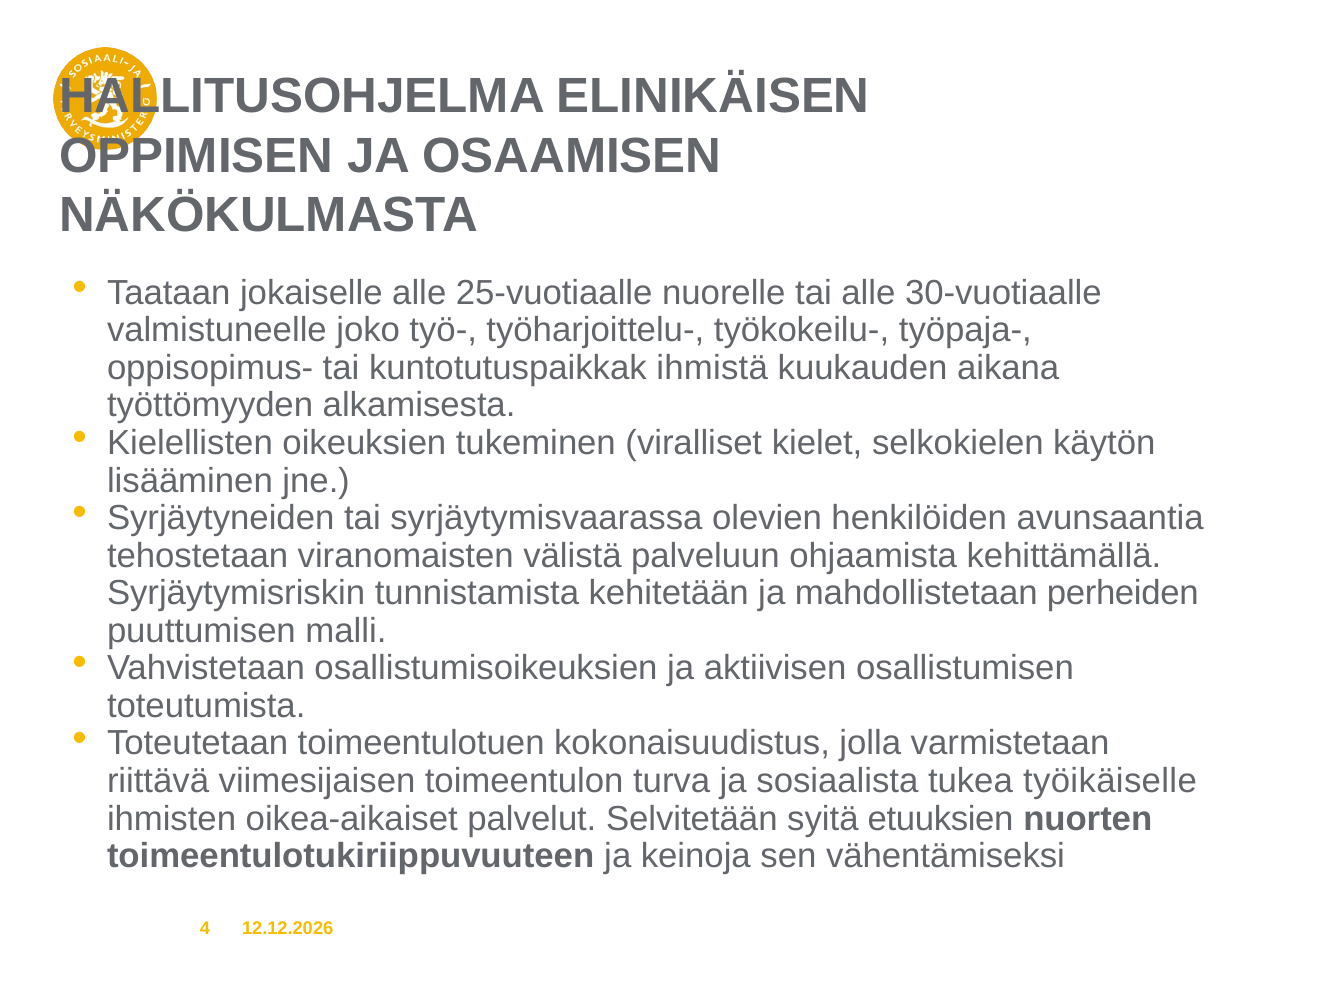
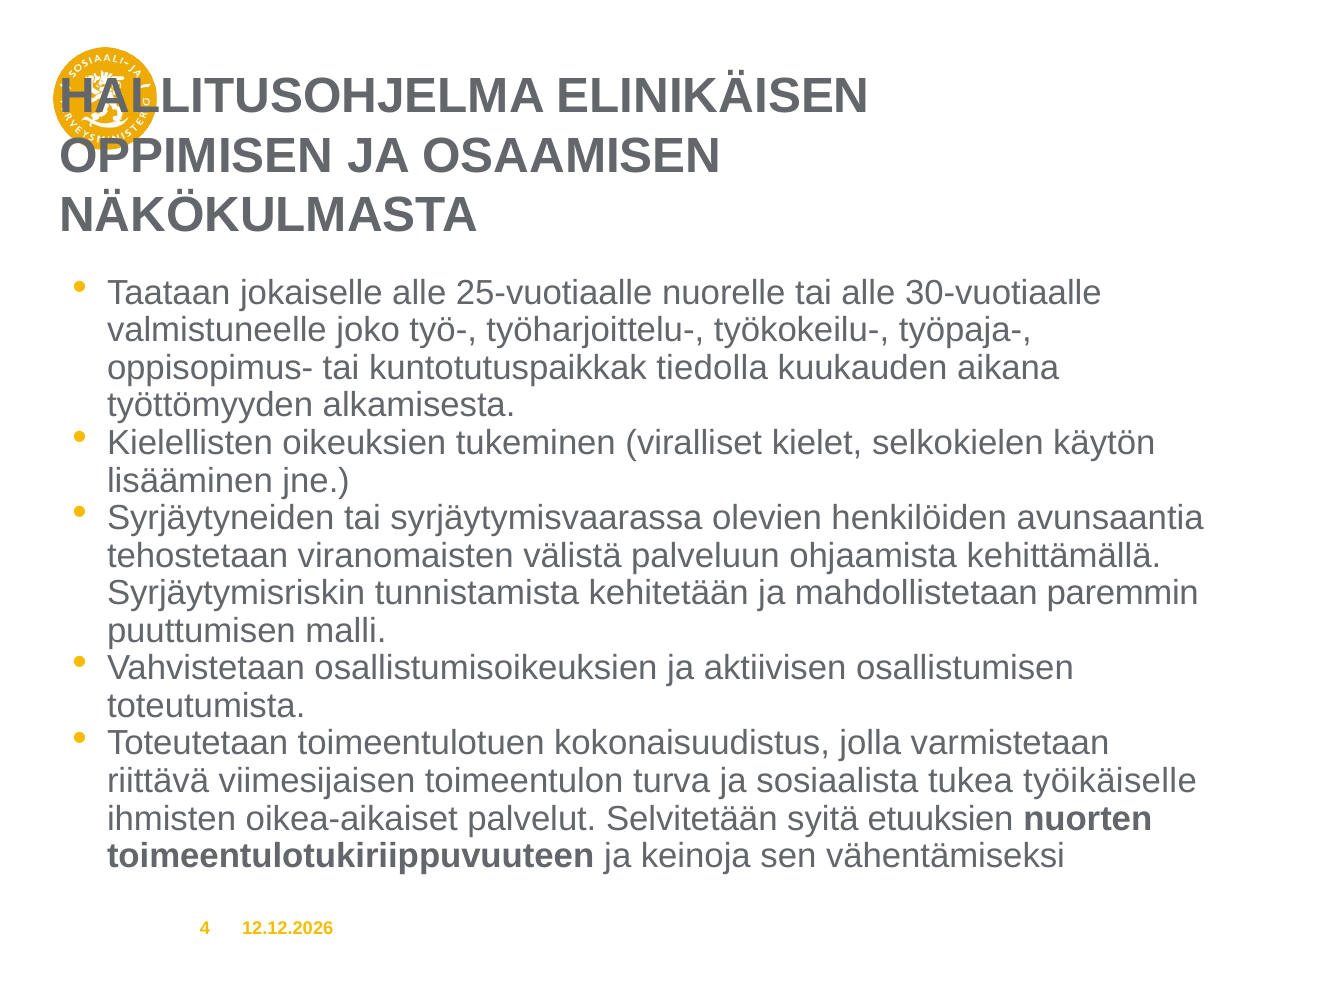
ihmistä: ihmistä -> tiedolla
perheiden: perheiden -> paremmin
